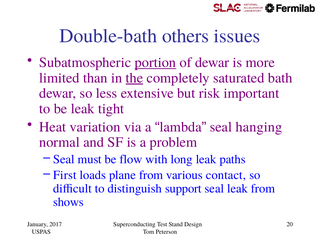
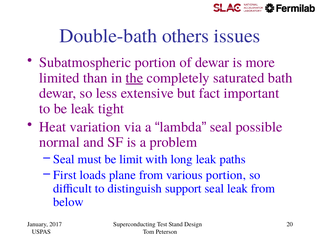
portion at (155, 63) underline: present -> none
risk: risk -> fact
hanging: hanging -> possible
flow: flow -> limit
various contact: contact -> portion
shows: shows -> below
